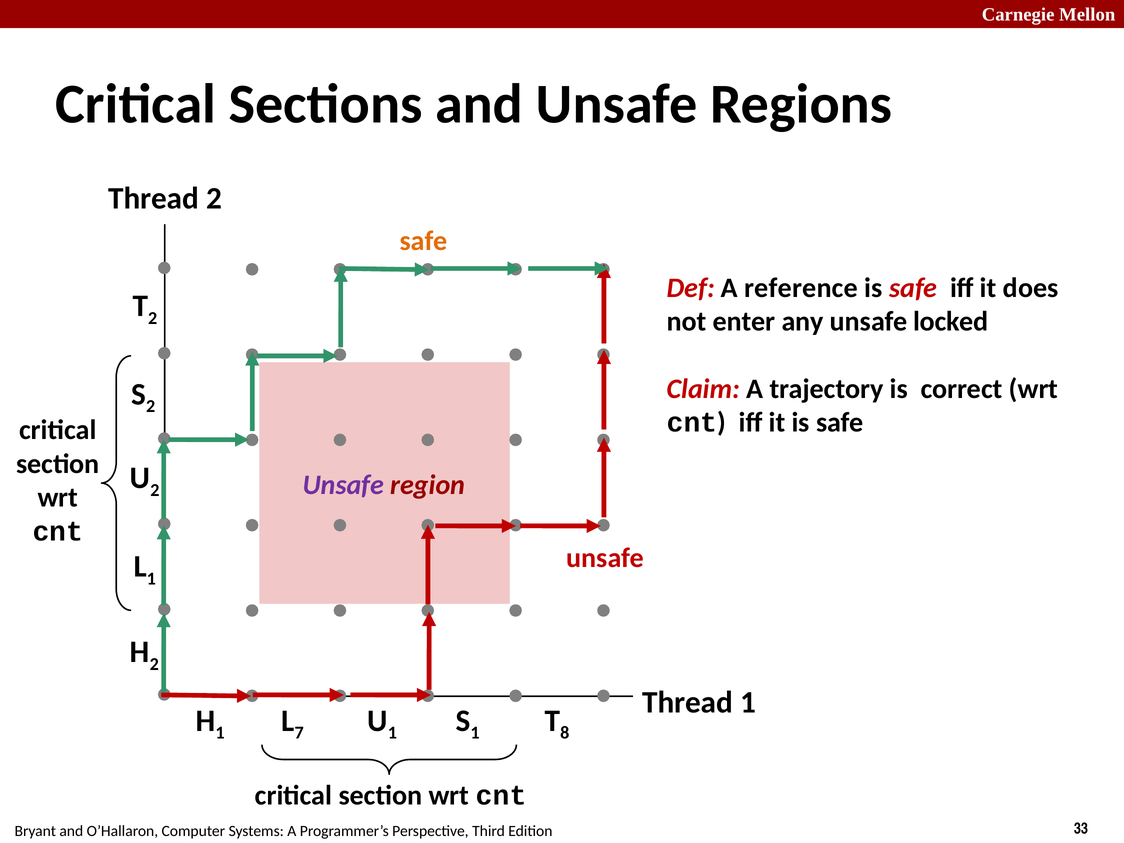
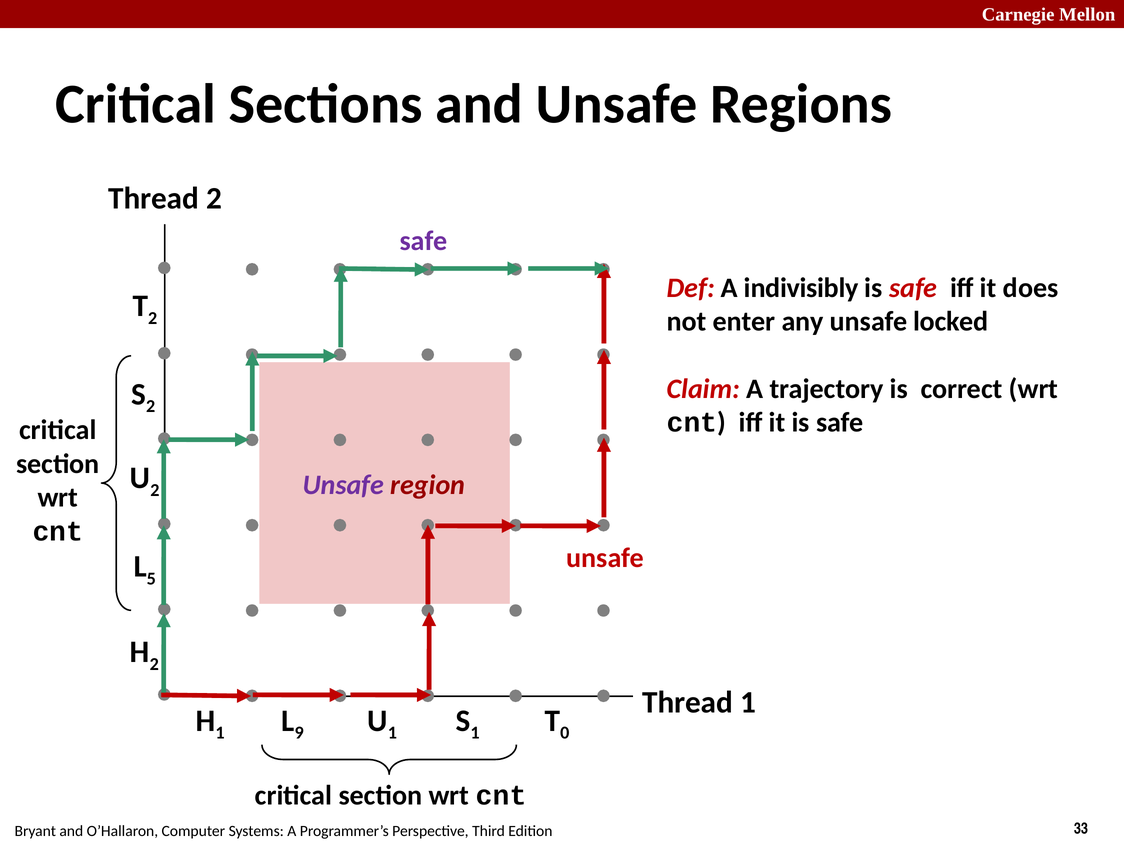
safe at (424, 241) colour: orange -> purple
reference: reference -> indivisibly
1 at (151, 579): 1 -> 5
7: 7 -> 9
8: 8 -> 0
